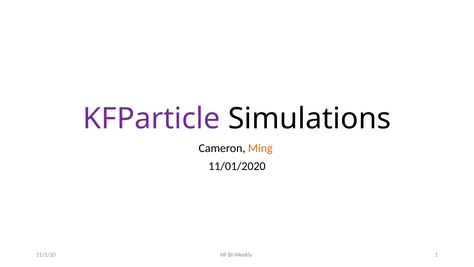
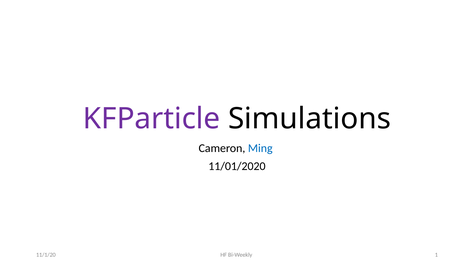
Ming colour: orange -> blue
